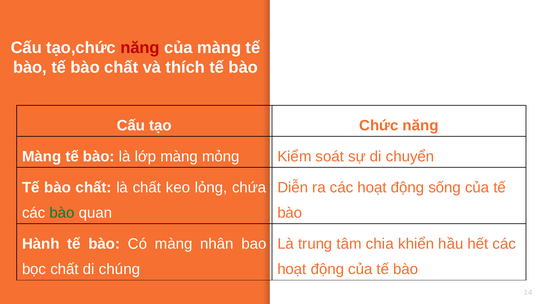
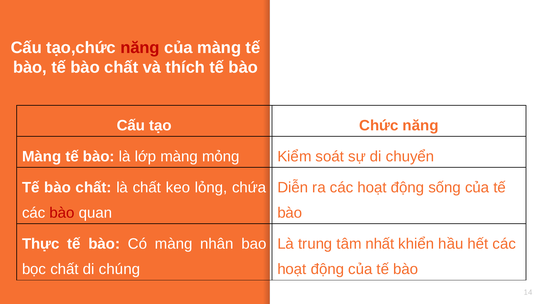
bào at (62, 213) colour: green -> red
Hành: Hành -> Thực
chia: chia -> nhất
